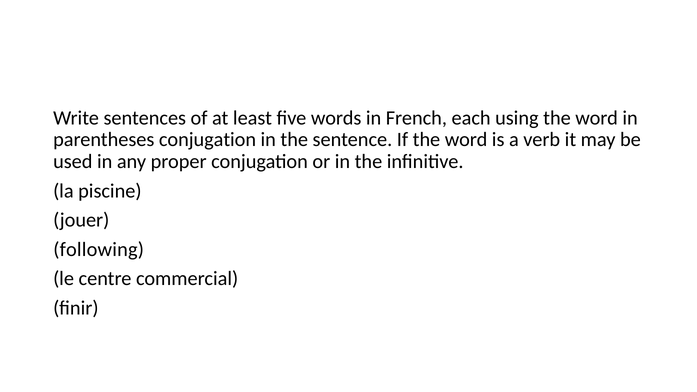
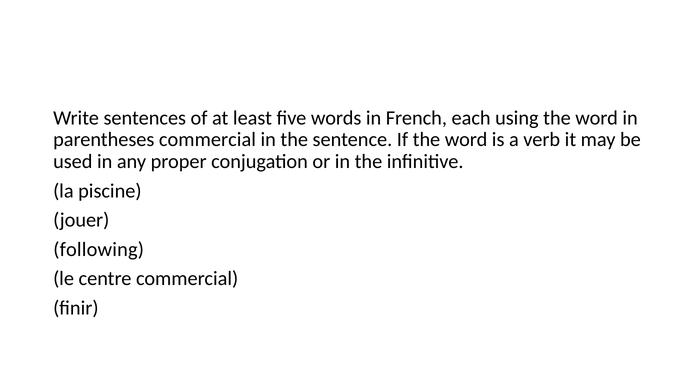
parentheses conjugation: conjugation -> commercial
